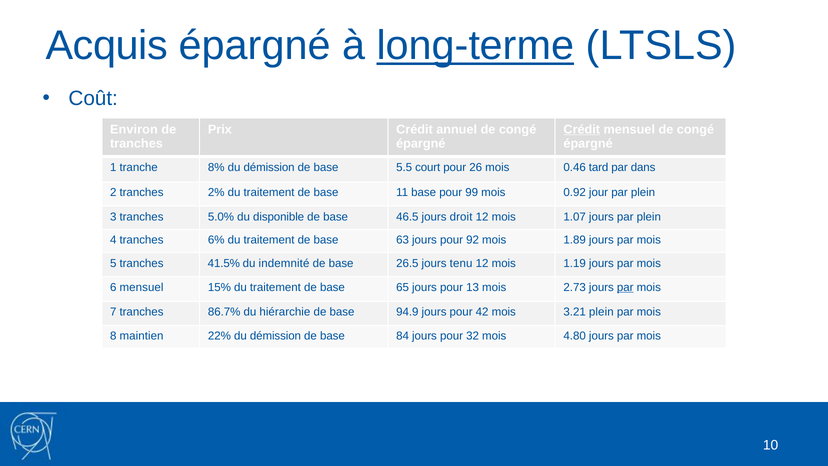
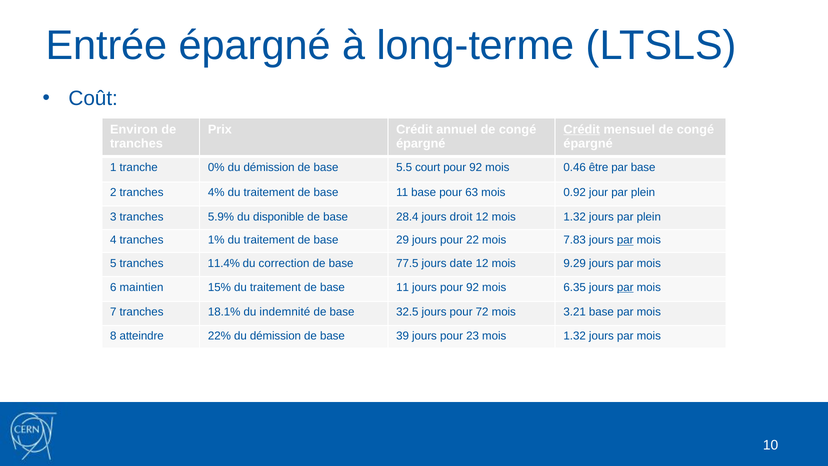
Acquis: Acquis -> Entrée
long-terme underline: present -> none
8%: 8% -> 0%
26 at (476, 167): 26 -> 92
tard: tard -> être
par dans: dans -> base
2%: 2% -> 4%
99: 99 -> 63
5.0%: 5.0% -> 5.9%
46.5: 46.5 -> 28.4
12 mois 1.07: 1.07 -> 1.32
6%: 6% -> 1%
63: 63 -> 29
92: 92 -> 22
1.89: 1.89 -> 7.83
par at (625, 240) underline: none -> present
41.5%: 41.5% -> 11.4%
indemnité: indemnité -> correction
26.5: 26.5 -> 77.5
tenu: tenu -> date
1.19: 1.19 -> 9.29
6 mensuel: mensuel -> maintien
65 at (403, 287): 65 -> 11
jours pour 13: 13 -> 92
2.73: 2.73 -> 6.35
86.7%: 86.7% -> 18.1%
hiérarchie: hiérarchie -> indemnité
94.9: 94.9 -> 32.5
42: 42 -> 72
3.21 plein: plein -> base
maintien: maintien -> atteindre
84: 84 -> 39
32: 32 -> 23
4.80 at (575, 336): 4.80 -> 1.32
